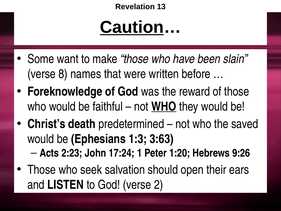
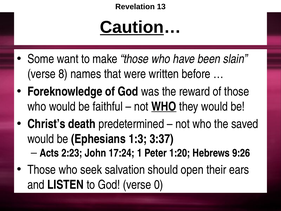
3:63: 3:63 -> 3:37
2: 2 -> 0
